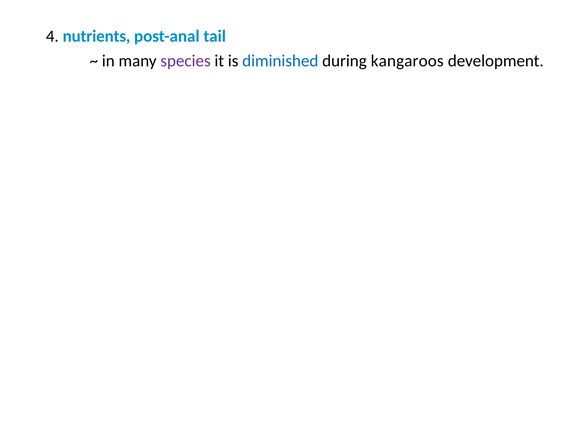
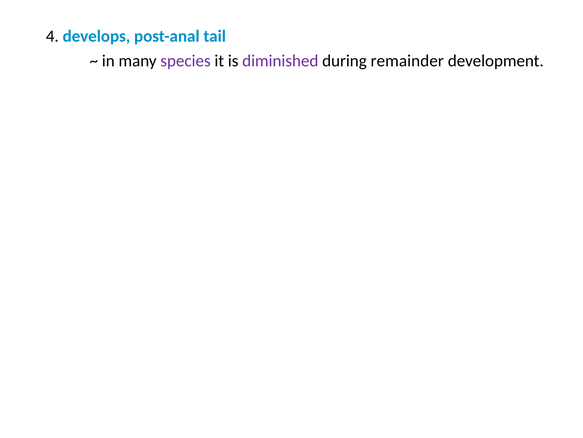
nutrients: nutrients -> develops
diminished colour: blue -> purple
kangaroos: kangaroos -> remainder
